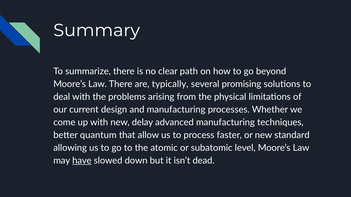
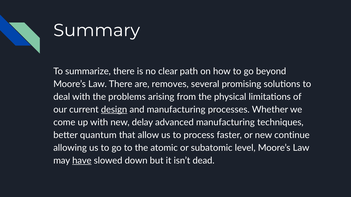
typically: typically -> removes
design underline: none -> present
standard: standard -> continue
